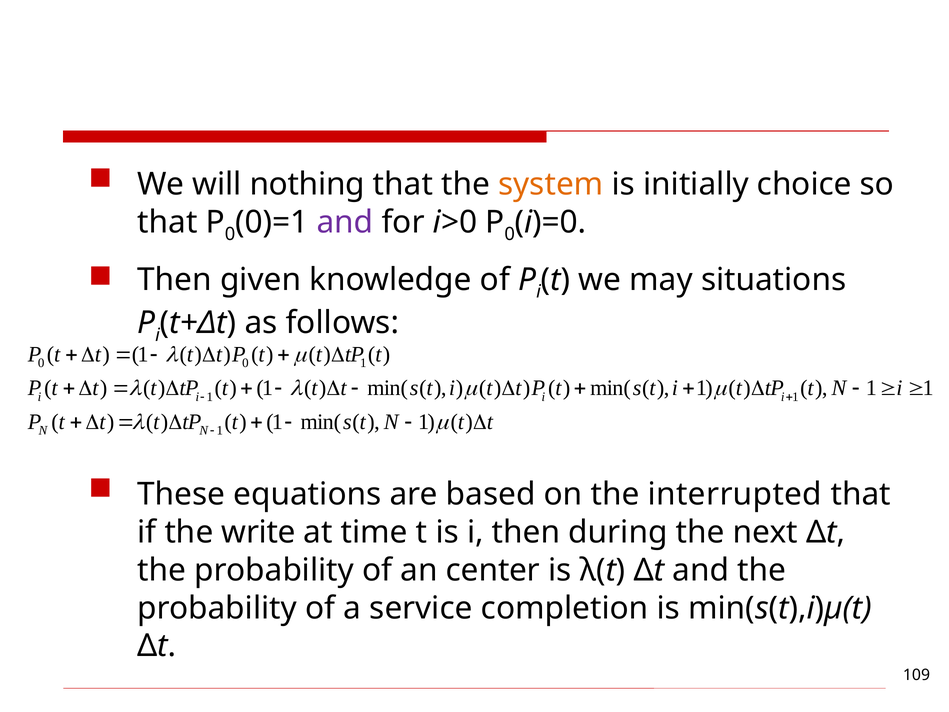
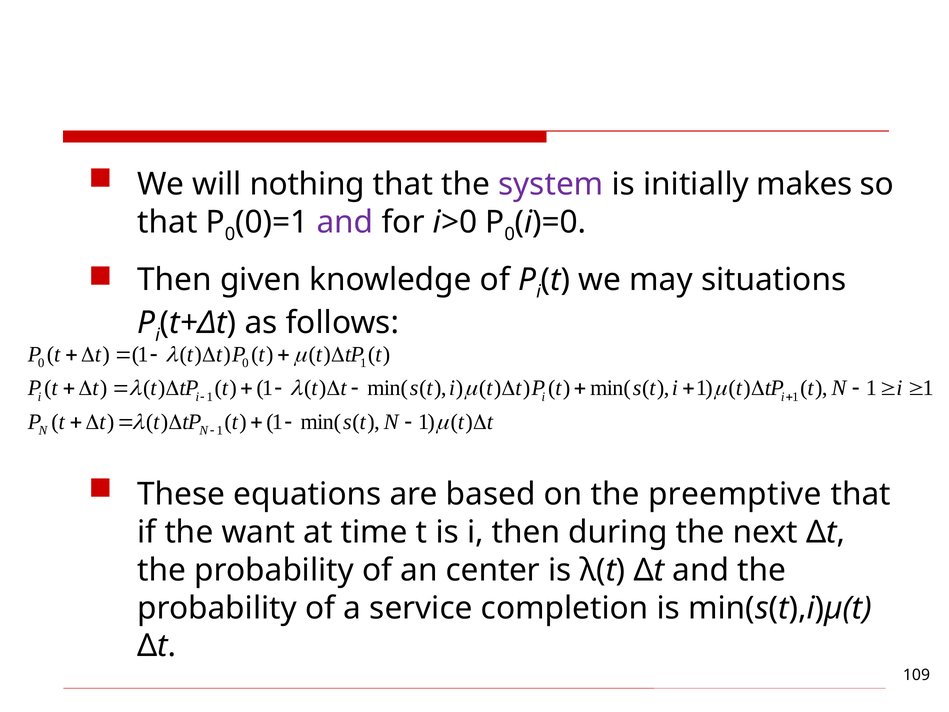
system colour: orange -> purple
choice: choice -> makes
interrupted: interrupted -> preemptive
write: write -> want
